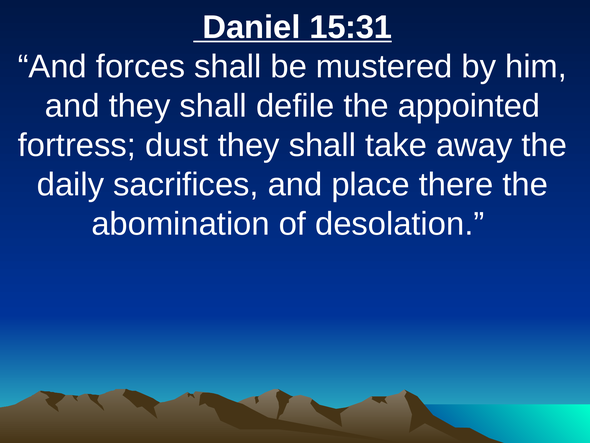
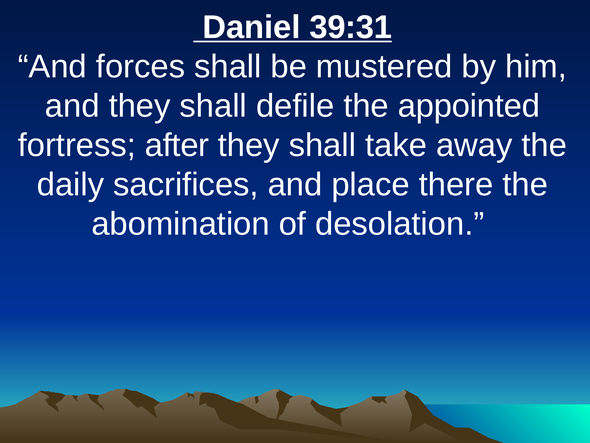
15:31: 15:31 -> 39:31
dust: dust -> after
